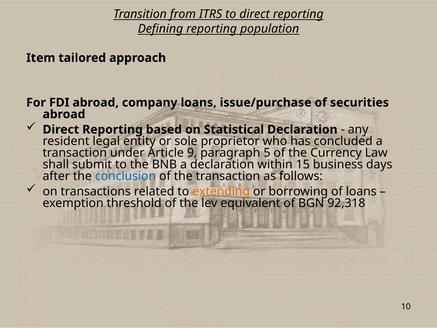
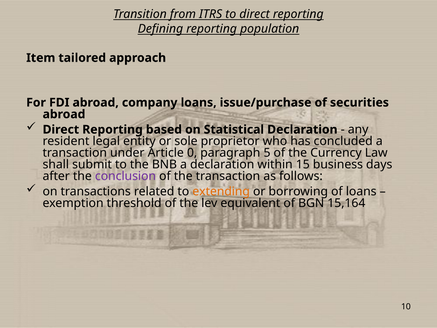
9: 9 -> 0
conclusion colour: blue -> purple
92,318: 92,318 -> 15,164
